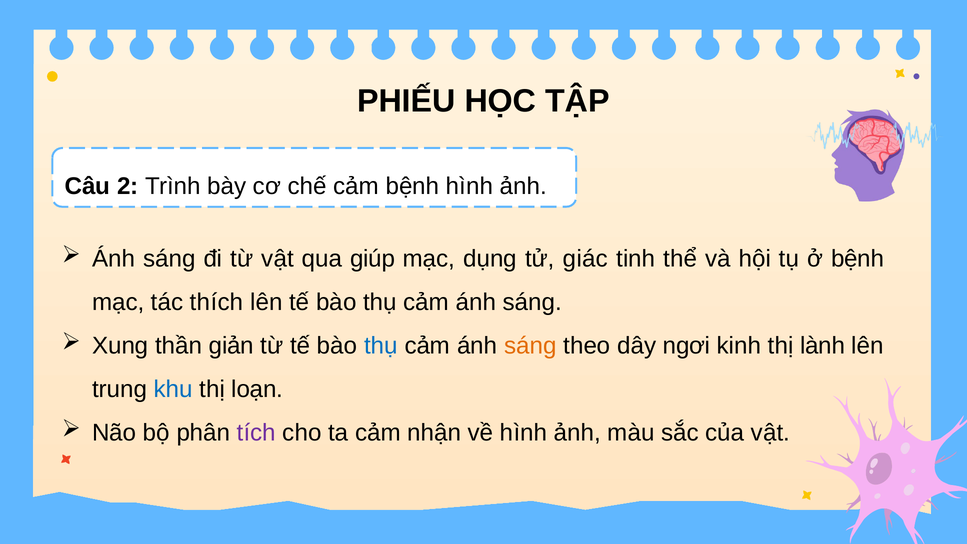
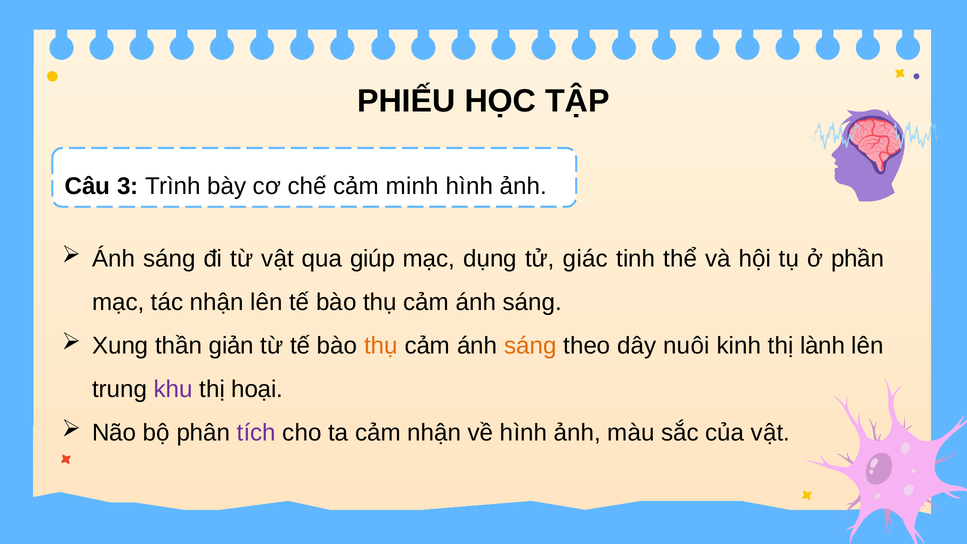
2: 2 -> 3
cảm bệnh: bệnh -> minh
ở bệnh: bệnh -> phần
tác thích: thích -> nhận
thụ at (381, 346) colour: blue -> orange
ngơi: ngơi -> nuôi
khu colour: blue -> purple
loạn: loạn -> hoại
